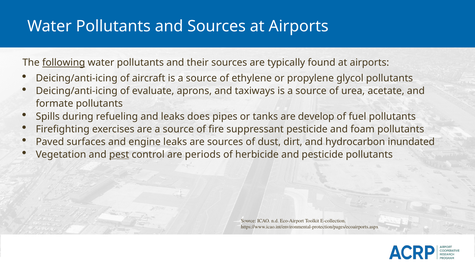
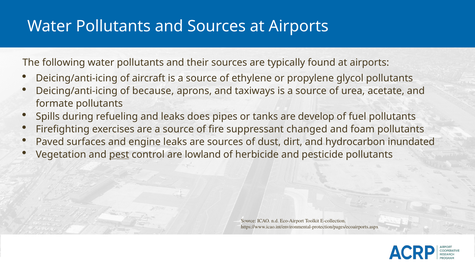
following underline: present -> none
evaluate: evaluate -> because
suppressant pesticide: pesticide -> changed
periods: periods -> lowland
